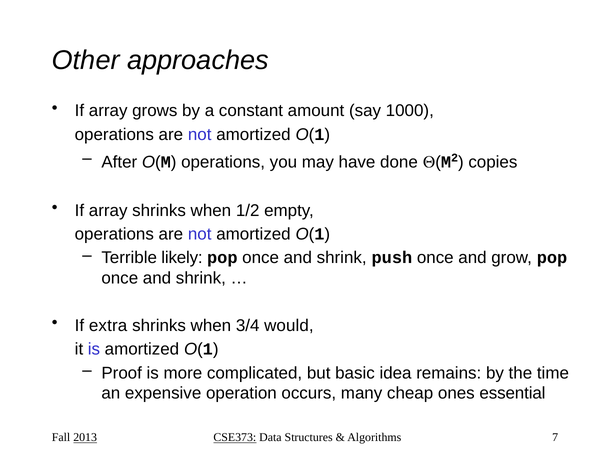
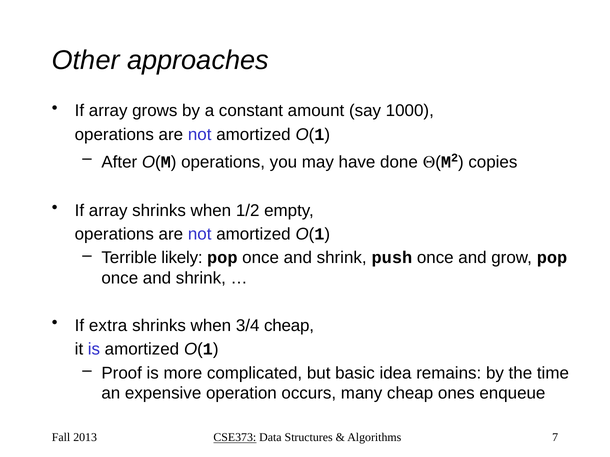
3/4 would: would -> cheap
essential: essential -> enqueue
2013 underline: present -> none
